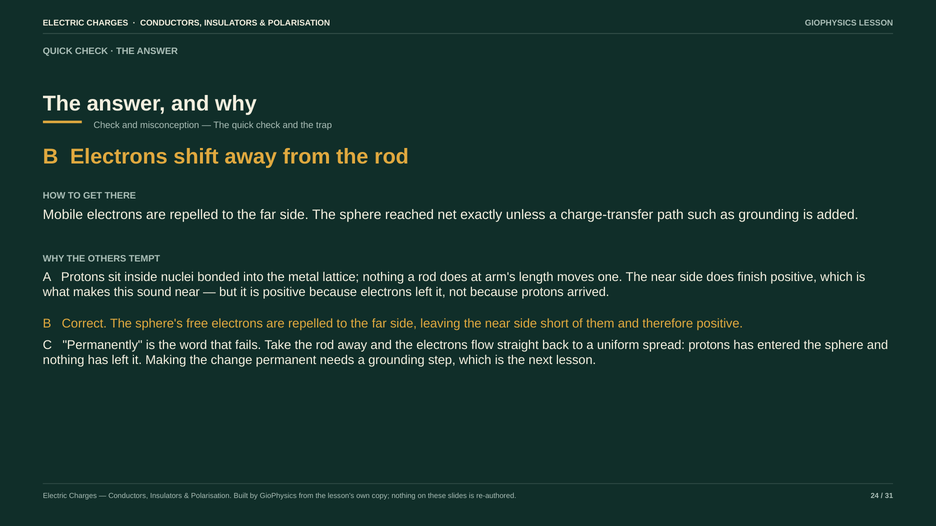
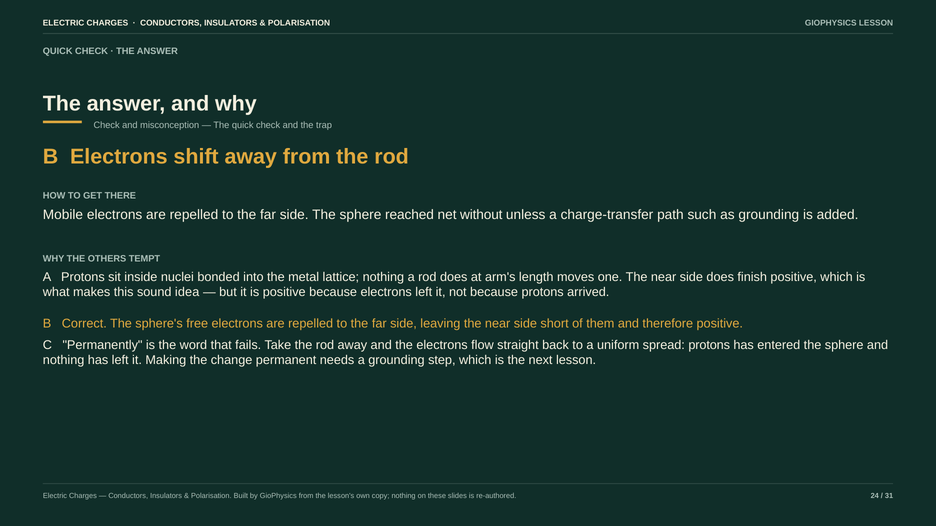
exactly: exactly -> without
sound near: near -> idea
